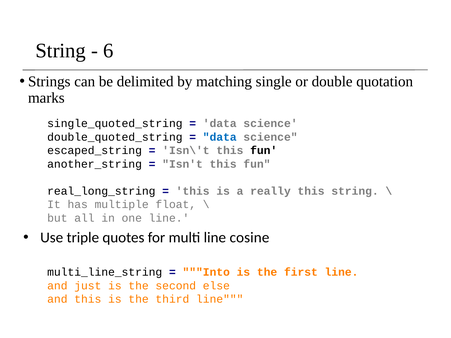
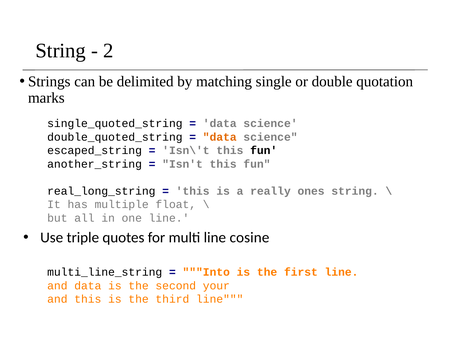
6: 6 -> 2
data at (220, 137) colour: blue -> orange
really this: this -> ones
and just: just -> data
else: else -> your
